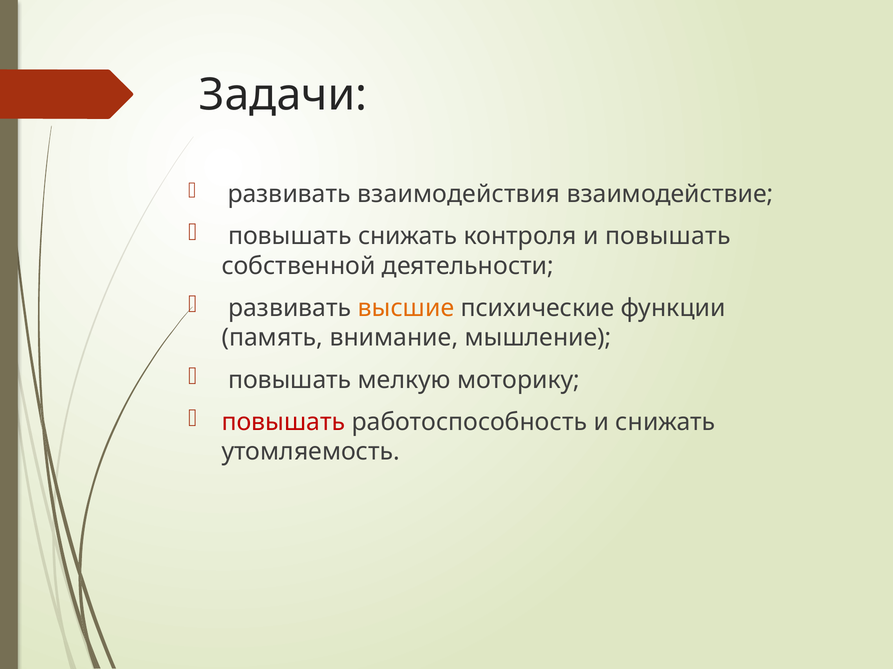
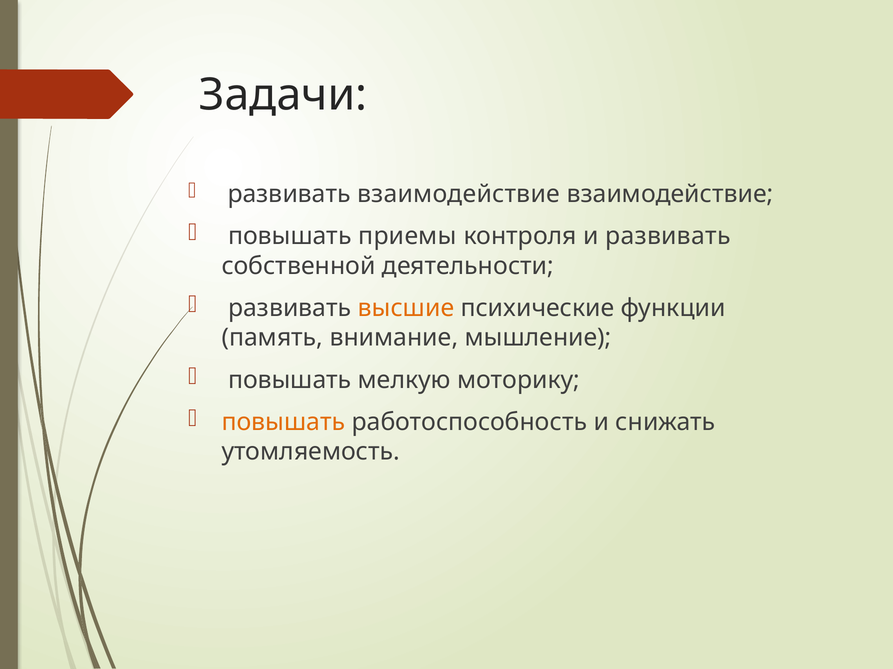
развивать взаимодействия: взаимодействия -> взаимодействие
повышать снижать: снижать -> приемы
и повышать: повышать -> развивать
повышать at (283, 423) colour: red -> orange
